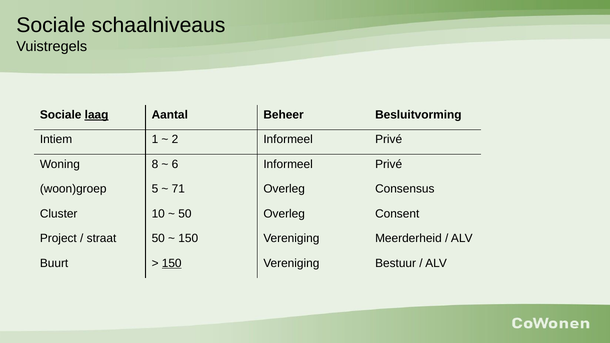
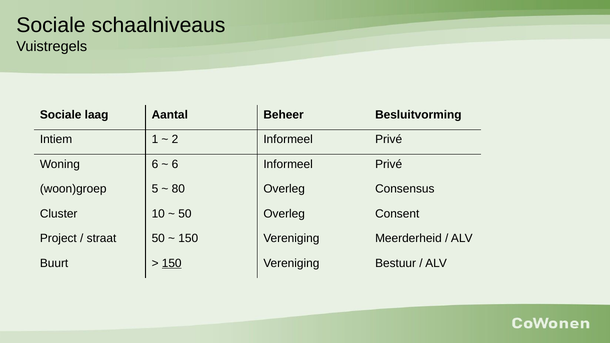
laag underline: present -> none
Woning 8: 8 -> 6
71: 71 -> 80
